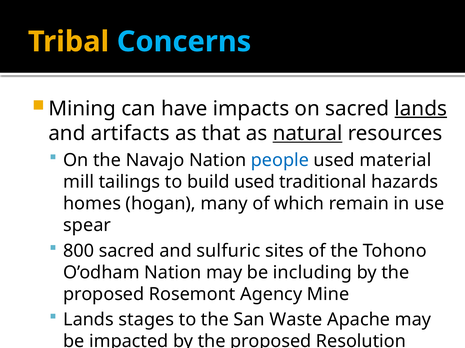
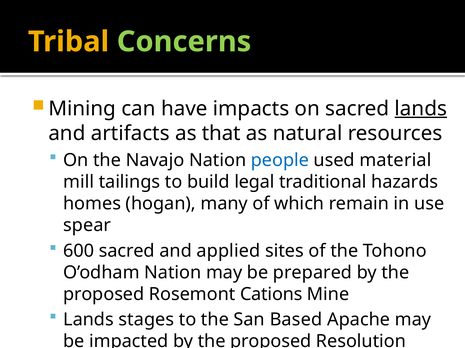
Concerns colour: light blue -> light green
natural underline: present -> none
build used: used -> legal
800: 800 -> 600
sulfuric: sulfuric -> applied
including: including -> prepared
Agency: Agency -> Cations
Waste: Waste -> Based
